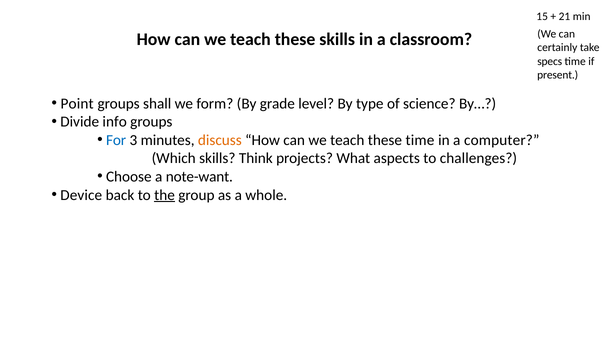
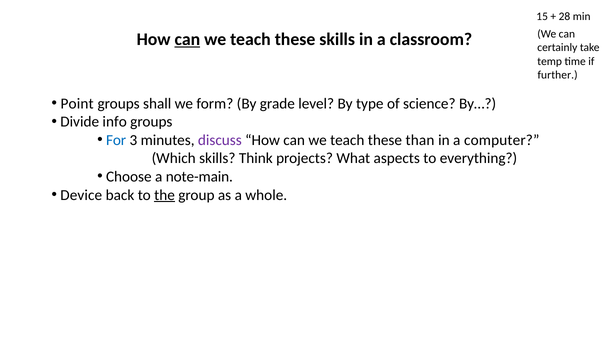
21: 21 -> 28
can at (187, 39) underline: none -> present
specs: specs -> temp
present: present -> further
discuss colour: orange -> purple
these time: time -> than
challenges: challenges -> everything
note-want: note-want -> note-main
